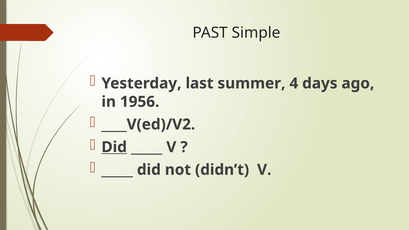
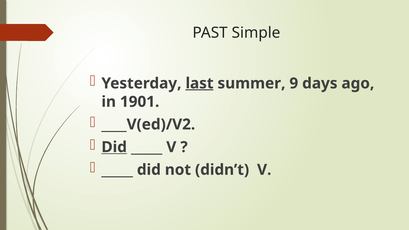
last underline: none -> present
4: 4 -> 9
1956: 1956 -> 1901
